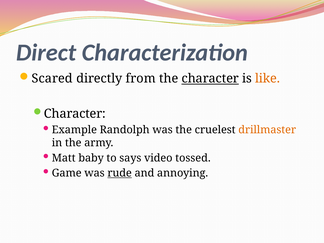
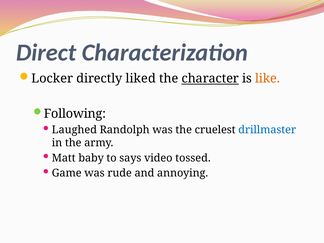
Scared: Scared -> Locker
from: from -> liked
Character at (75, 114): Character -> Following
Example: Example -> Laughed
drillmaster colour: orange -> blue
rude underline: present -> none
